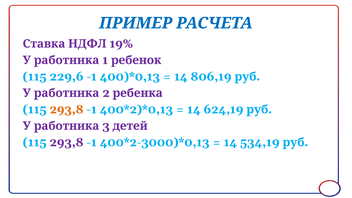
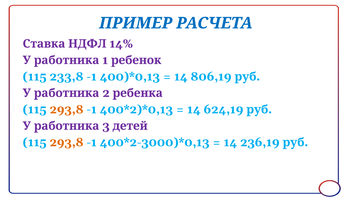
19%: 19% -> 14%
229,6: 229,6 -> 233,8
293,8 at (67, 142) colour: purple -> orange
534,19: 534,19 -> 236,19
